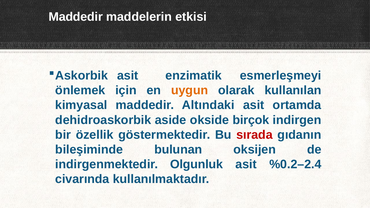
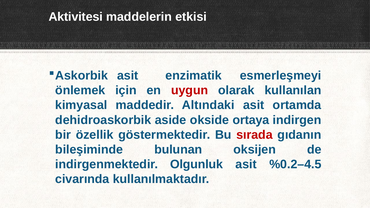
Maddedir at (76, 17): Maddedir -> Aktivitesi
uygun colour: orange -> red
birçok: birçok -> ortaya
%0.2–2.4: %0.2–2.4 -> %0.2–4.5
